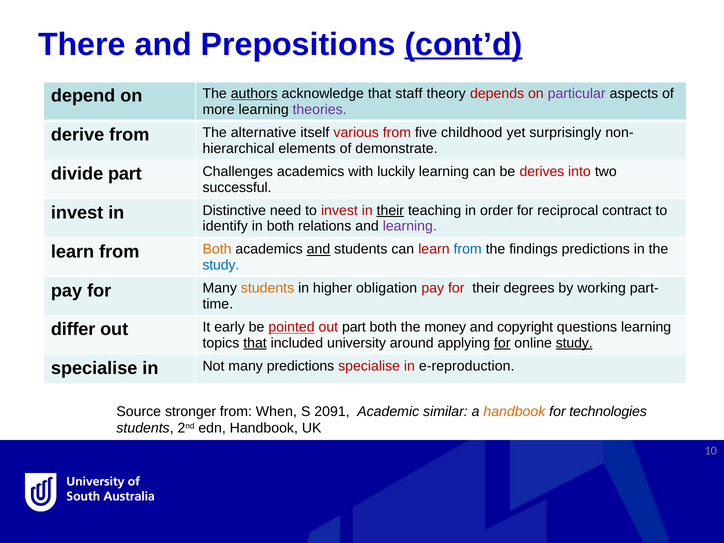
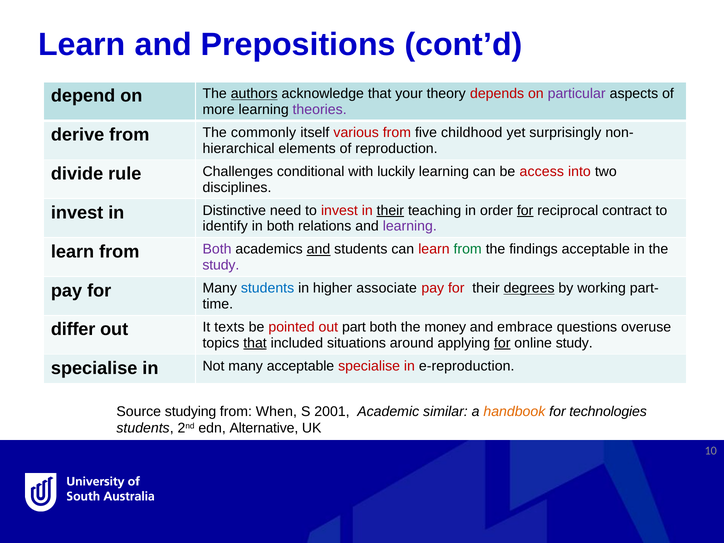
There at (82, 45): There -> Learn
cont’d underline: present -> none
staff: staff -> your
alternative: alternative -> commonly
demonstrate: demonstrate -> reproduction
divide part: part -> rule
Challenges academics: academics -> conditional
derives: derives -> access
successful: successful -> disciplines
for at (525, 210) underline: none -> present
Both at (217, 249) colour: orange -> purple
from at (468, 249) colour: blue -> green
findings predictions: predictions -> acceptable
study at (221, 265) colour: blue -> purple
students at (268, 288) colour: orange -> blue
obligation: obligation -> associate
degrees underline: none -> present
early: early -> texts
pointed underline: present -> none
copyright: copyright -> embrace
questions learning: learning -> overuse
university: university -> situations
study at (574, 343) underline: present -> none
many predictions: predictions -> acceptable
stronger: stronger -> studying
2091: 2091 -> 2001
edn Handbook: Handbook -> Alternative
